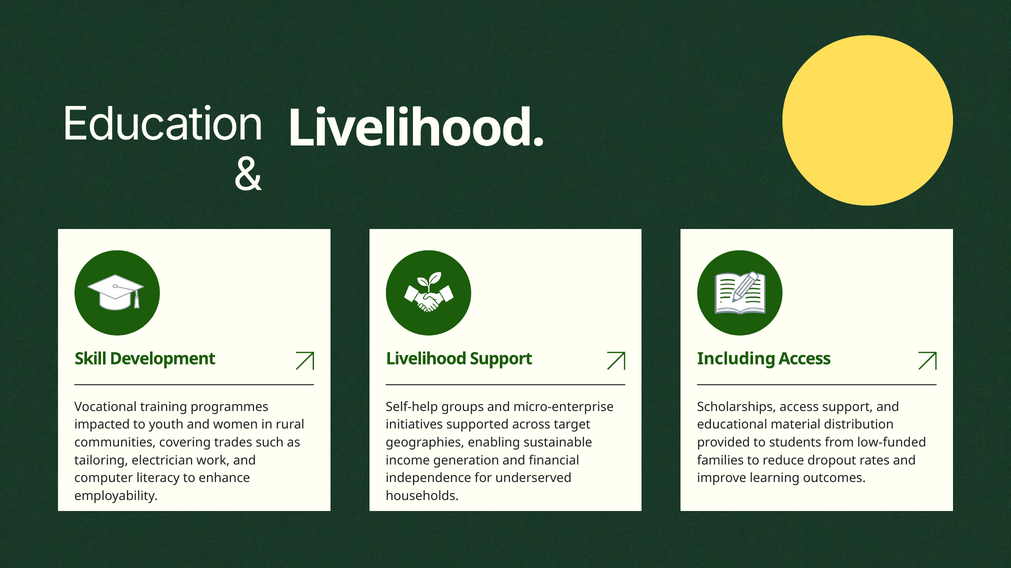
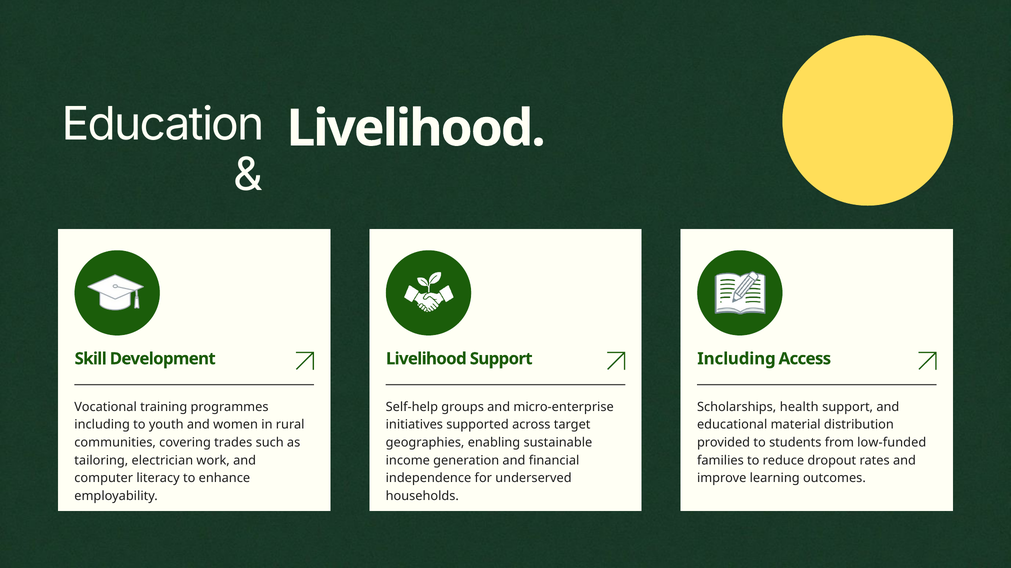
Scholarships access: access -> health
impacted at (102, 425): impacted -> including
